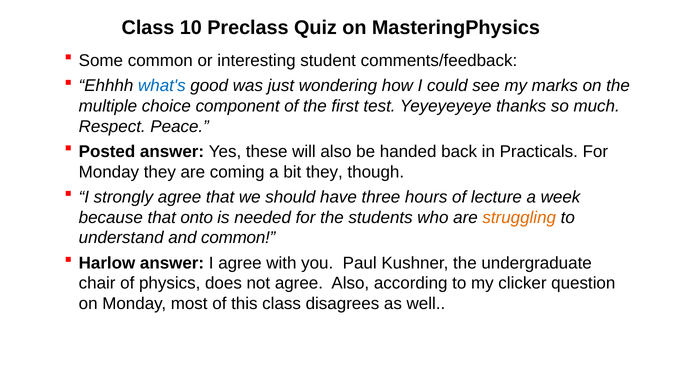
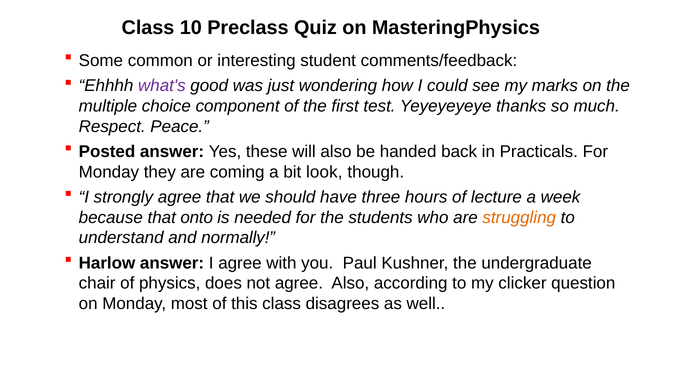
what's colour: blue -> purple
bit they: they -> look
and common: common -> normally
